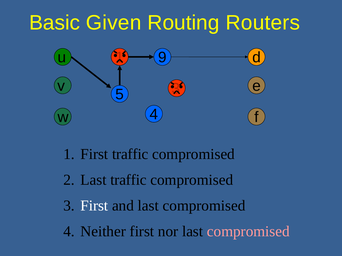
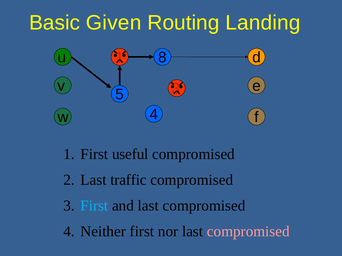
Routers: Routers -> Landing
9: 9 -> 8
First traffic: traffic -> useful
First at (94, 206) colour: white -> light blue
